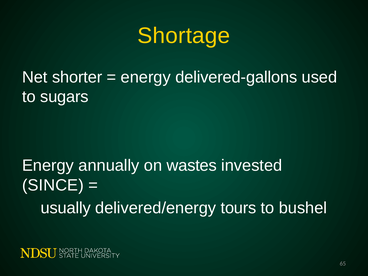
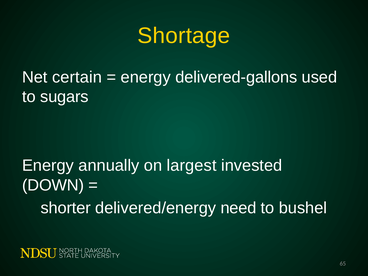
shorter: shorter -> certain
wastes: wastes -> largest
SINCE: SINCE -> DOWN
usually: usually -> shorter
tours: tours -> need
